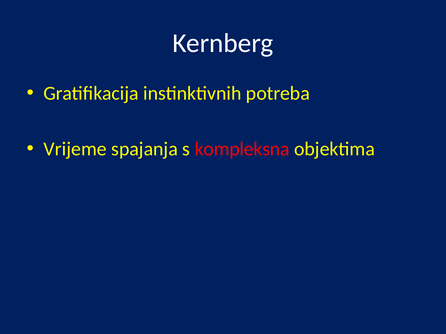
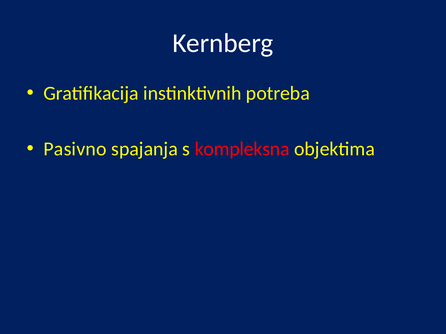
Vrijeme: Vrijeme -> Pasivno
